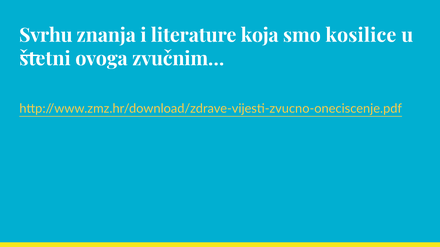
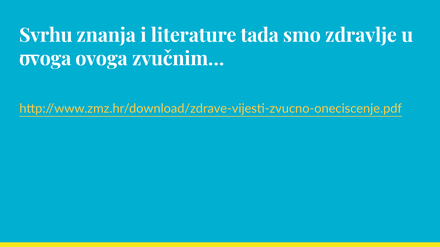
koja: koja -> tada
kosilice: kosilice -> zdravlje
štetni at (45, 59): štetni -> ovoga
